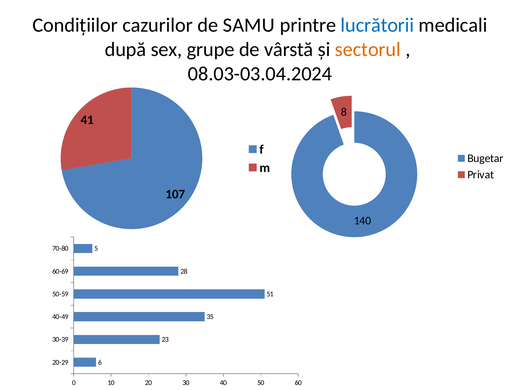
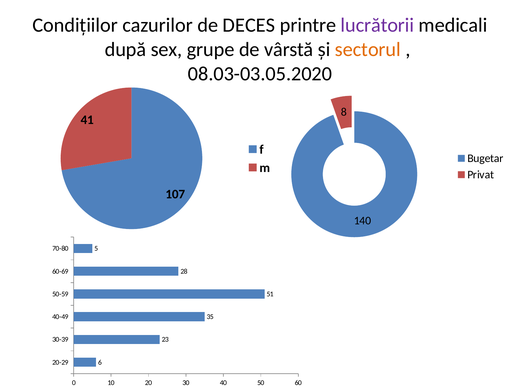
SAMU: SAMU -> DECES
lucrătorii colour: blue -> purple
08.03-03.04.2024: 08.03-03.04.2024 -> 08.03-03.05.2020
